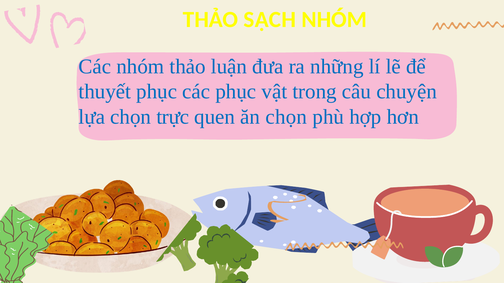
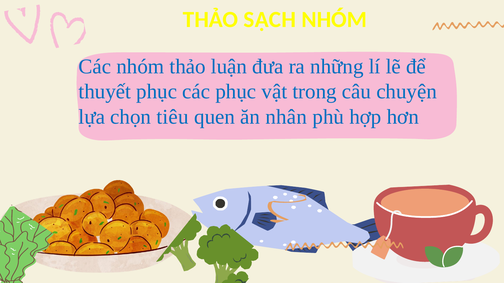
trực: trực -> tiêu
ăn chọn: chọn -> nhân
